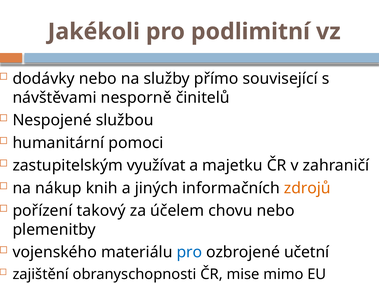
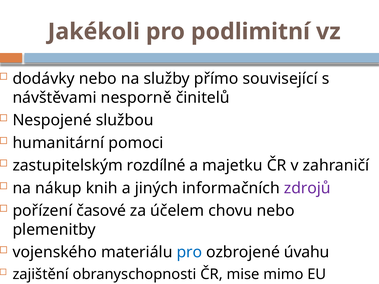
využívat: využívat -> rozdílné
zdrojů colour: orange -> purple
takový: takový -> časové
učetní: učetní -> úvahu
